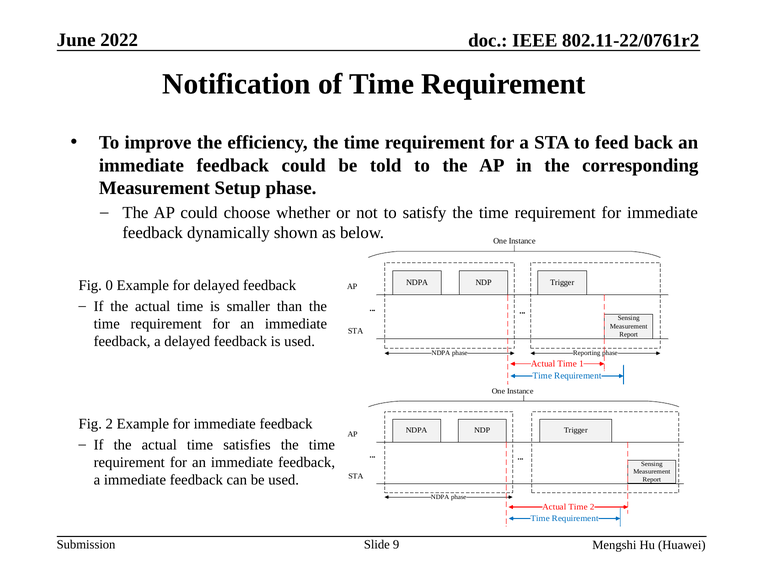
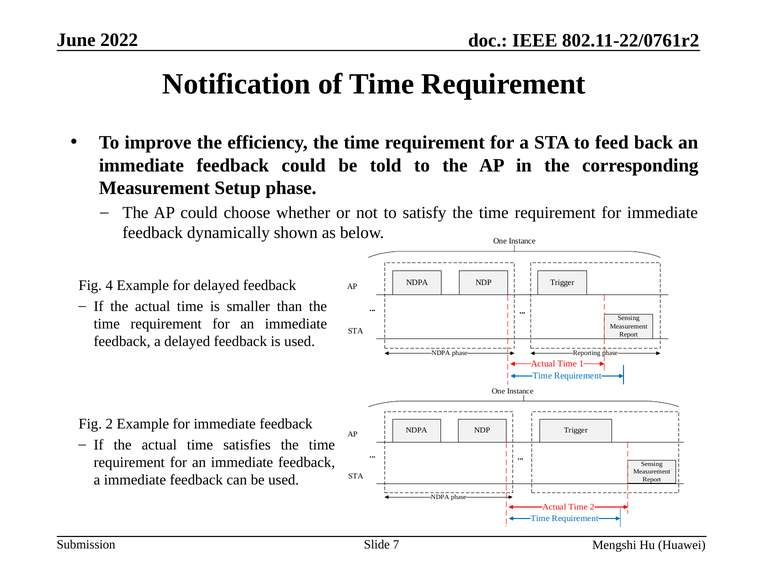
0: 0 -> 4
9: 9 -> 7
